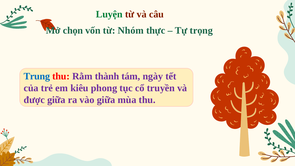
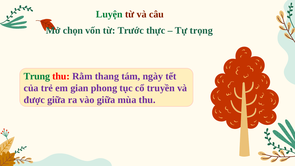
Nhóm: Nhóm -> Trước
Trung colour: blue -> green
thành: thành -> thang
kiêu: kiêu -> gian
